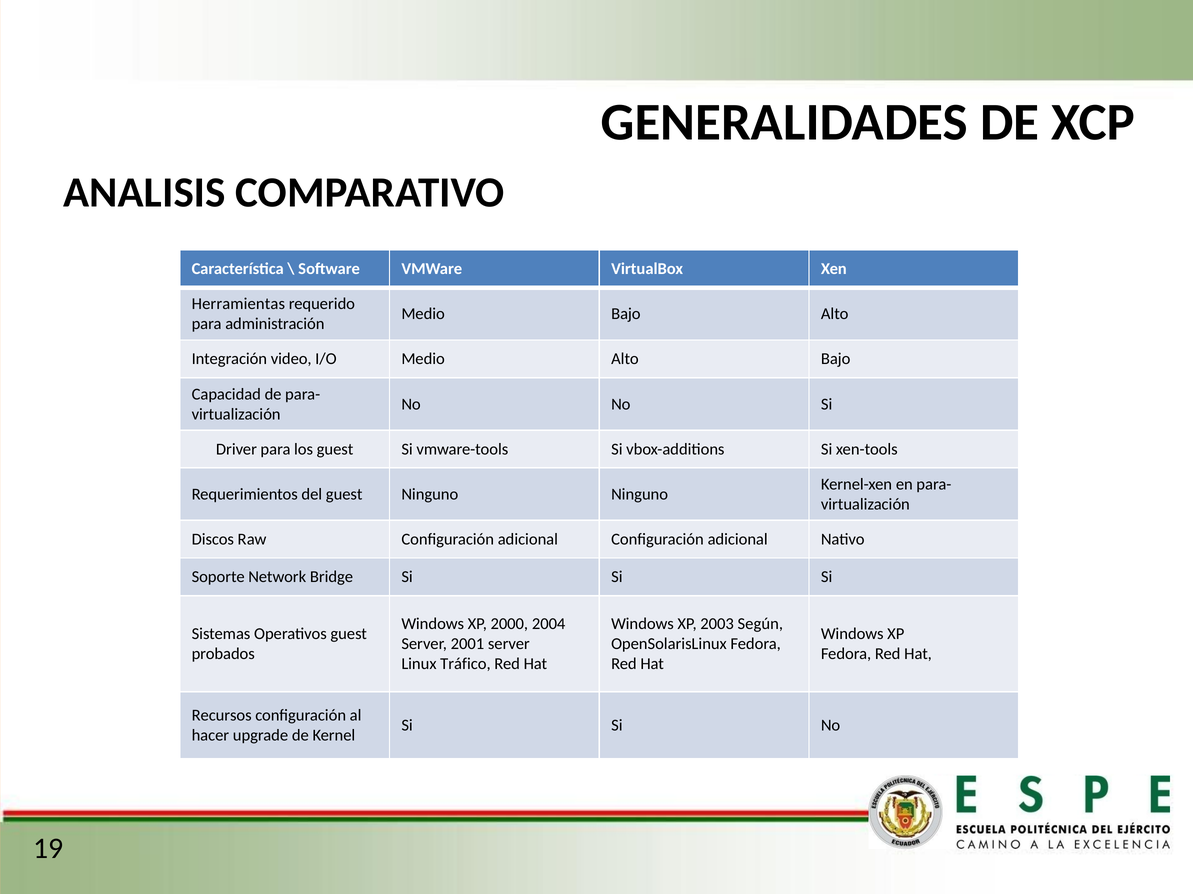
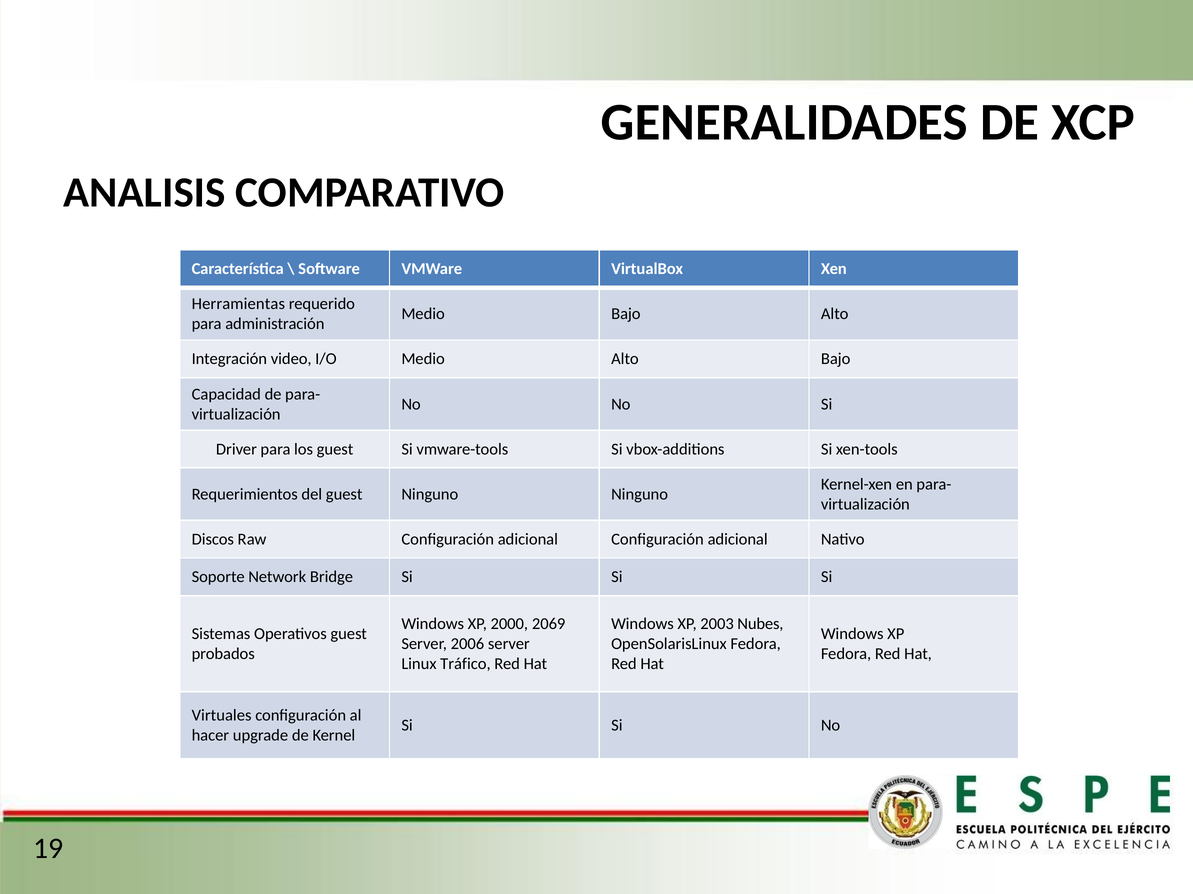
2004: 2004 -> 2069
Según: Según -> Nubes
2001: 2001 -> 2006
Recursos: Recursos -> Virtuales
